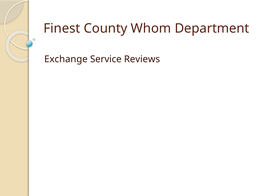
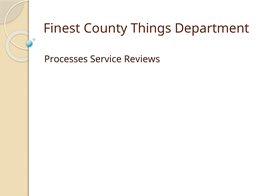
Whom: Whom -> Things
Exchange: Exchange -> Processes
